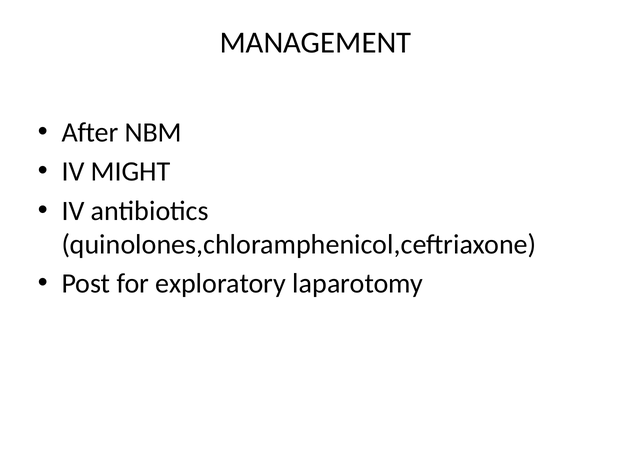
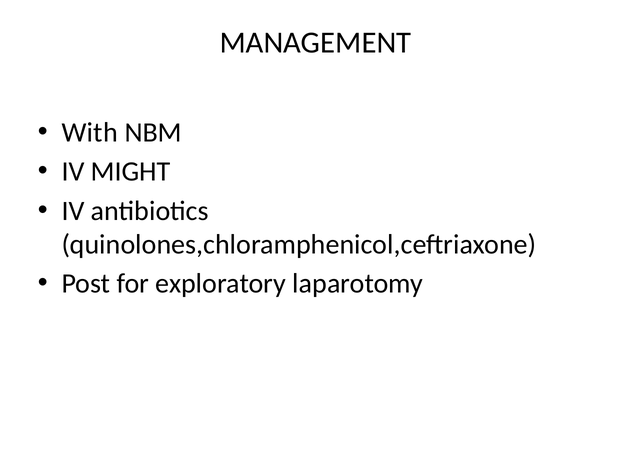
After: After -> With
